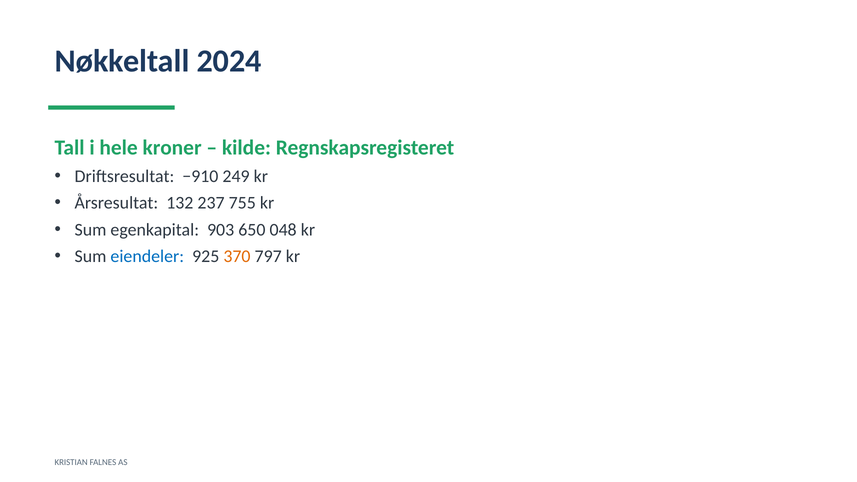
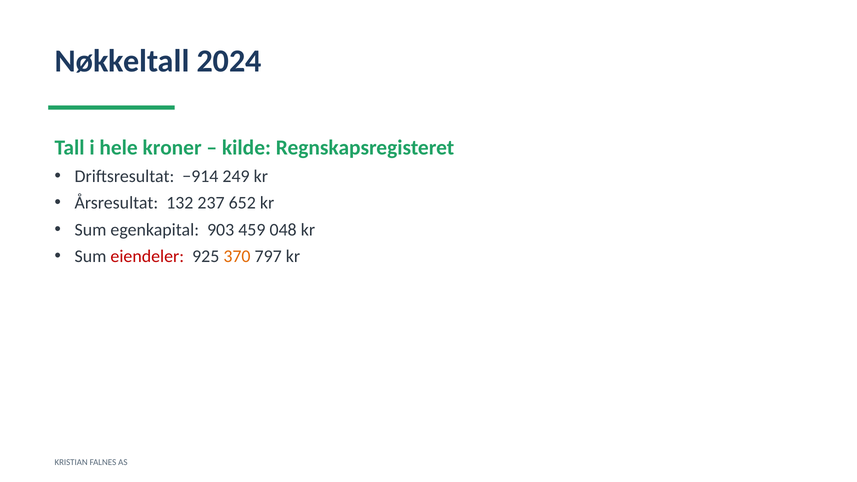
−910: −910 -> −914
755: 755 -> 652
650: 650 -> 459
eiendeler colour: blue -> red
